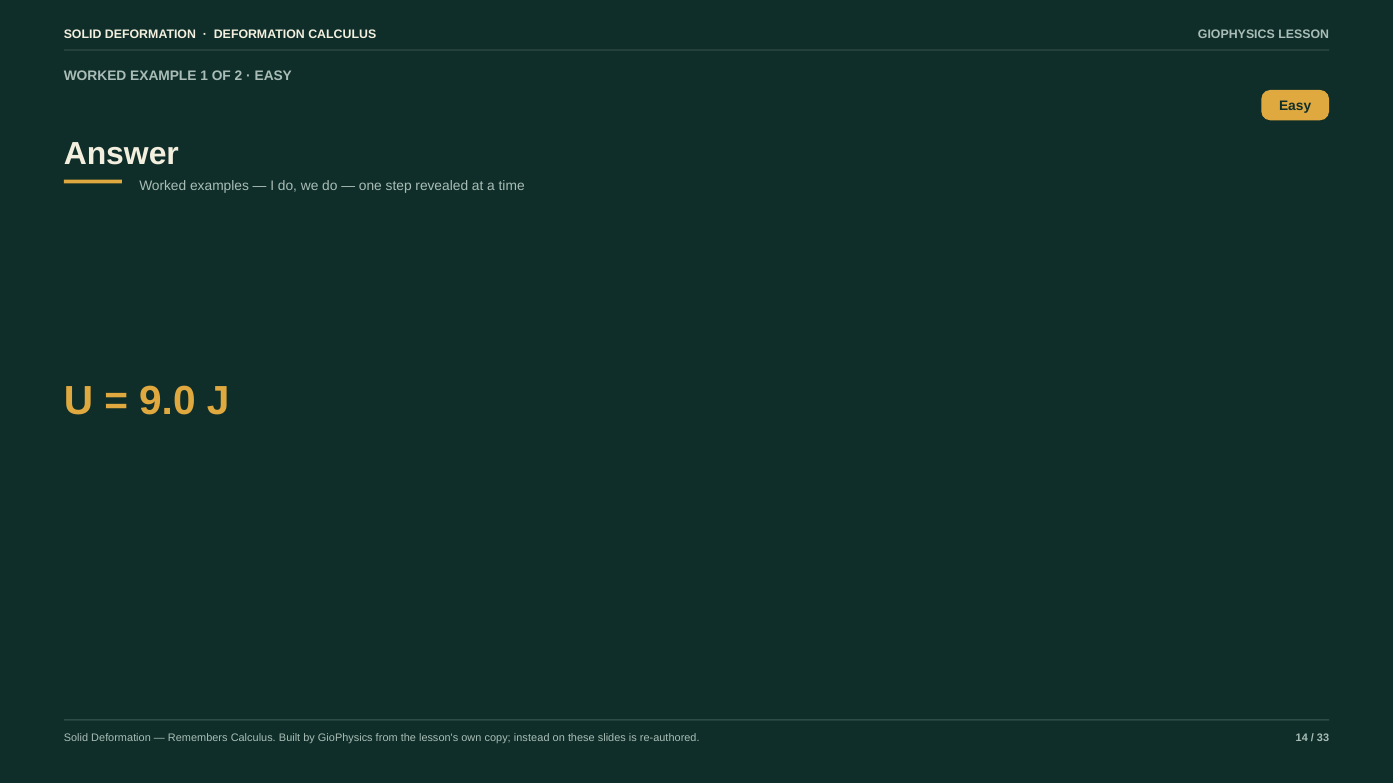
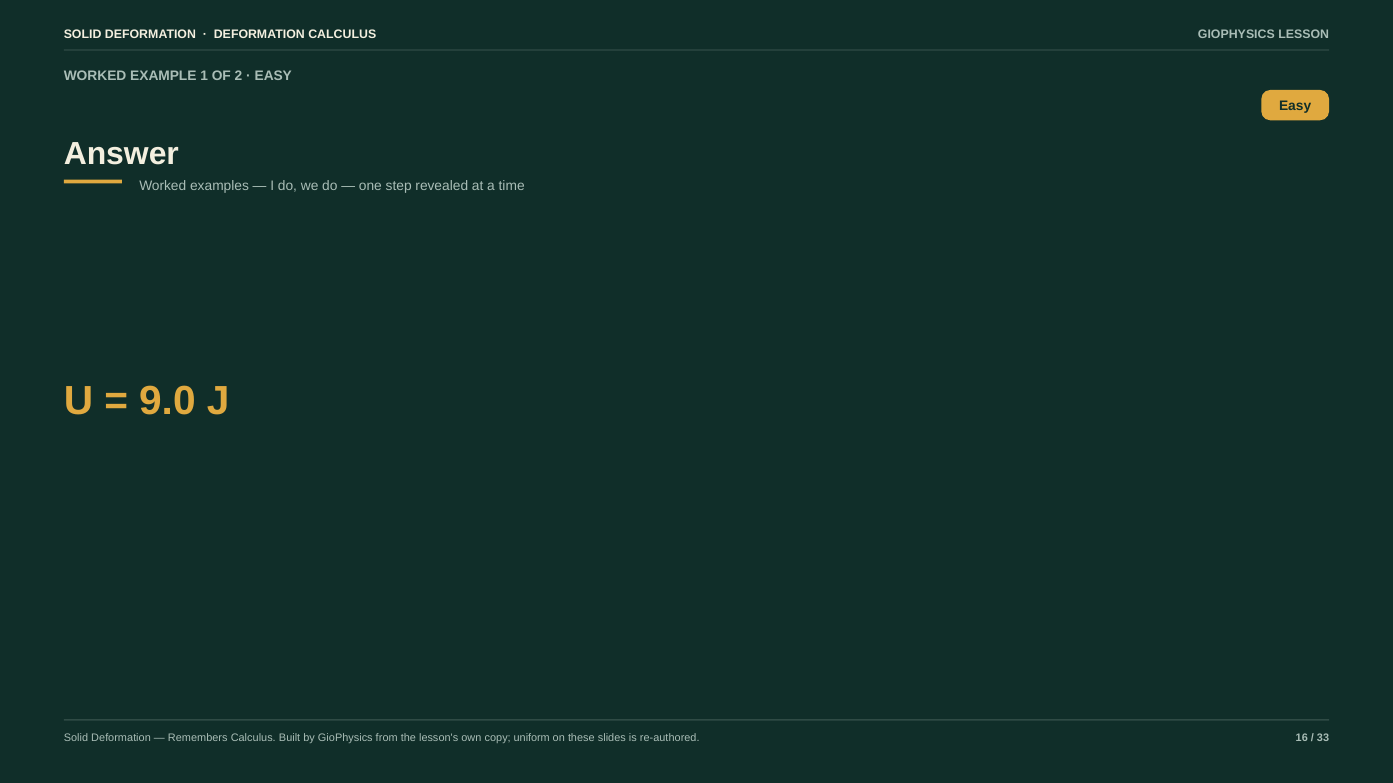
instead: instead -> uniform
14: 14 -> 16
